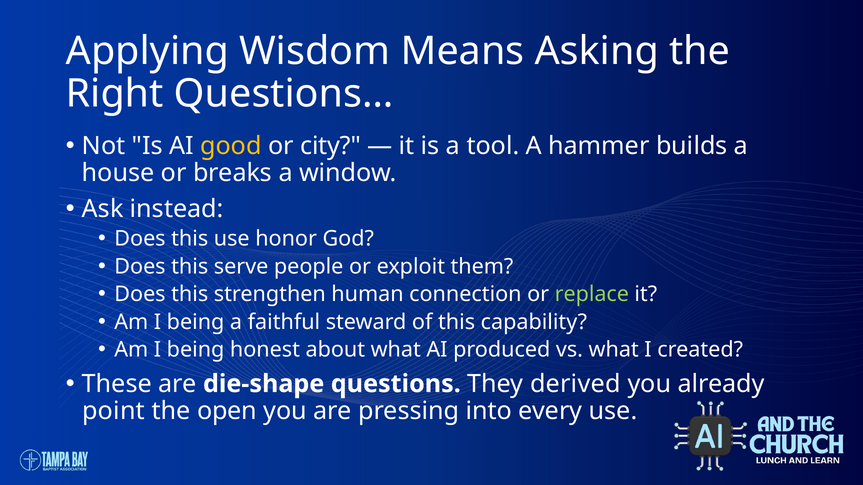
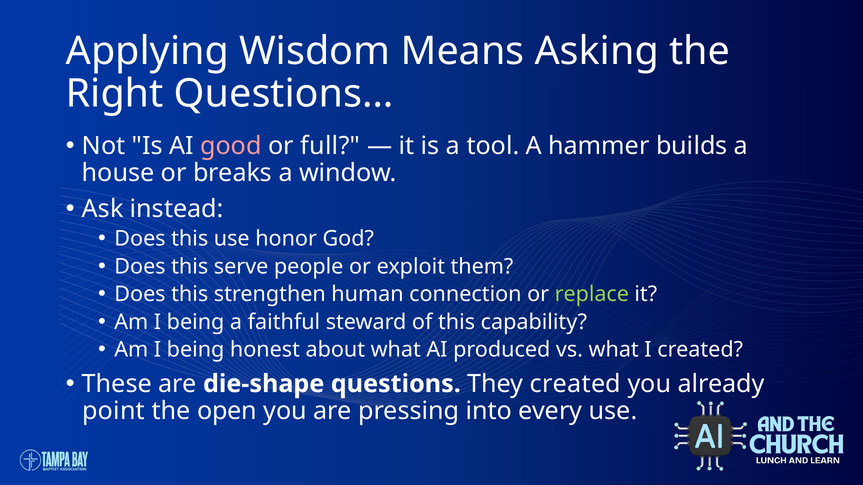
good colour: yellow -> pink
city: city -> full
They derived: derived -> created
